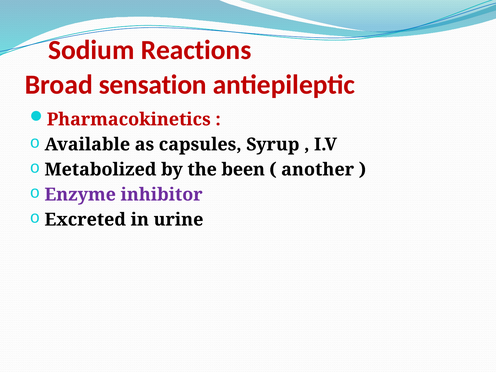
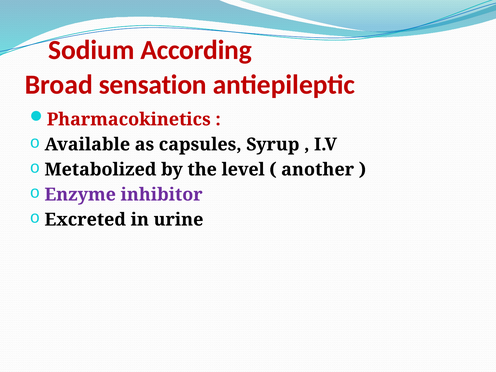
Reactions: Reactions -> According
been: been -> level
